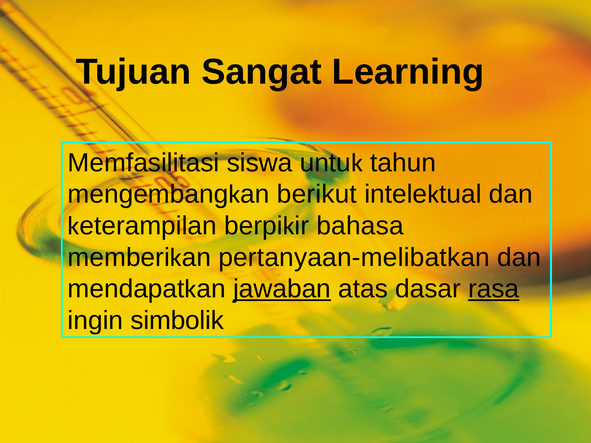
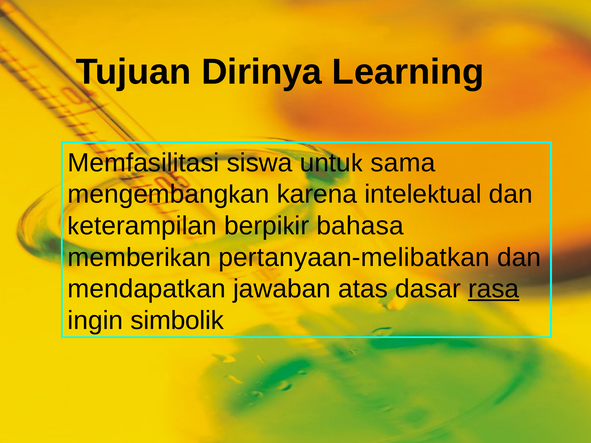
Sangat: Sangat -> Dirinya
tahun: tahun -> sama
berikut: berikut -> karena
jawaban underline: present -> none
